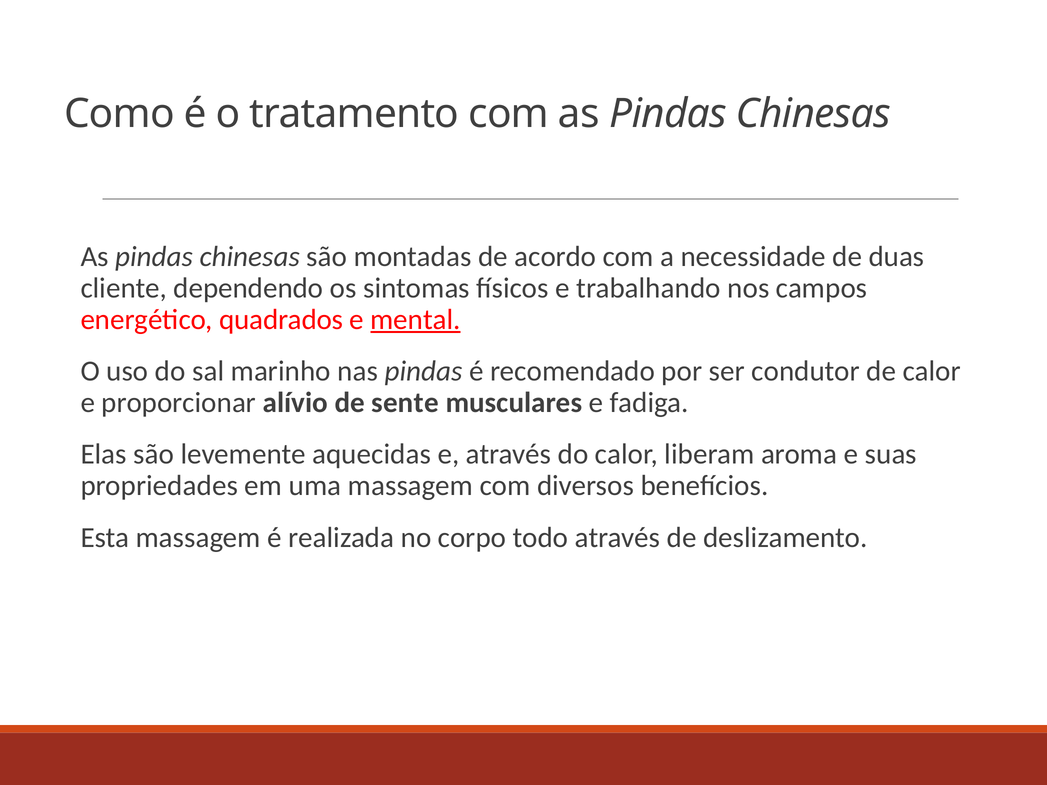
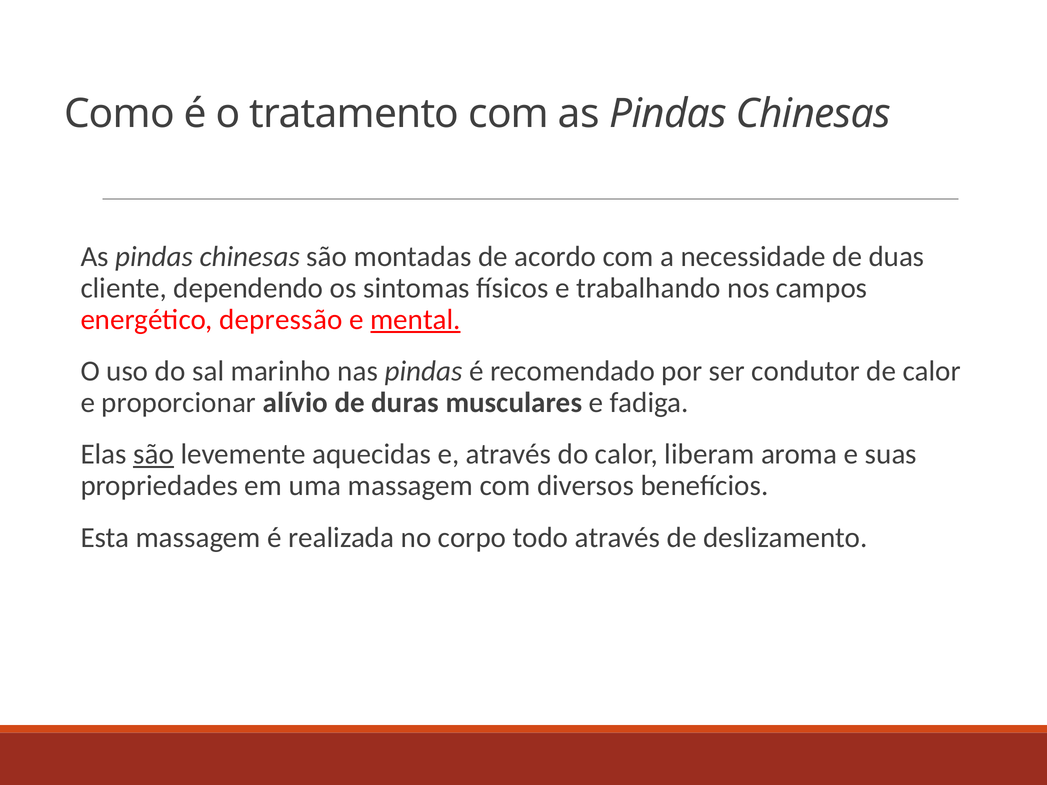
quadrados: quadrados -> depressão
sente: sente -> duras
são at (154, 455) underline: none -> present
